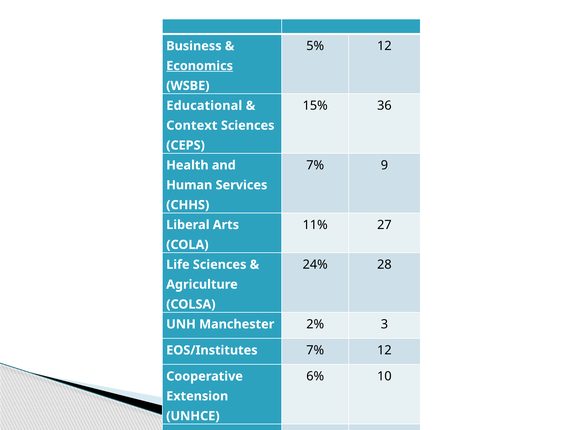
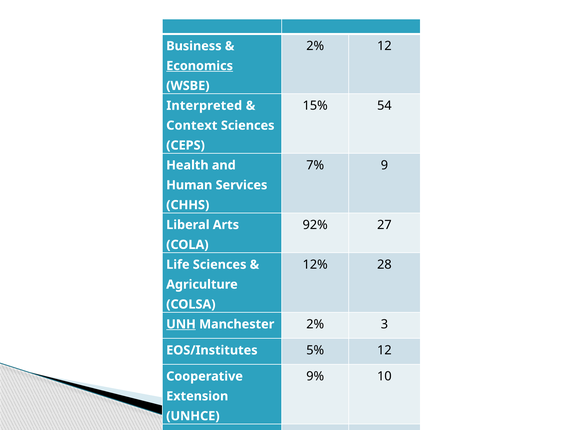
5% at (315, 46): 5% -> 2%
36: 36 -> 54
Educational: Educational -> Interpreted
11%: 11% -> 92%
24%: 24% -> 12%
UNH at (181, 324) underline: none -> present
EOS/Institutes 7%: 7% -> 5%
6%: 6% -> 9%
